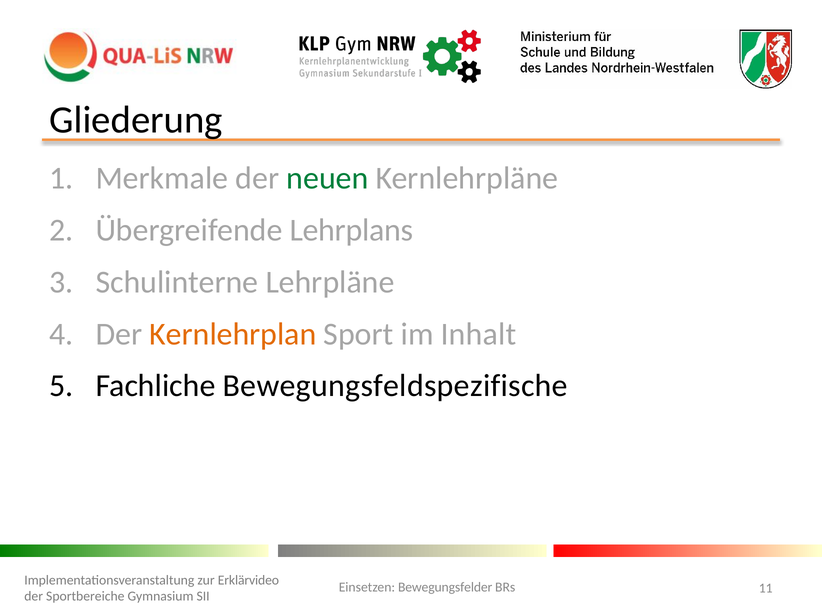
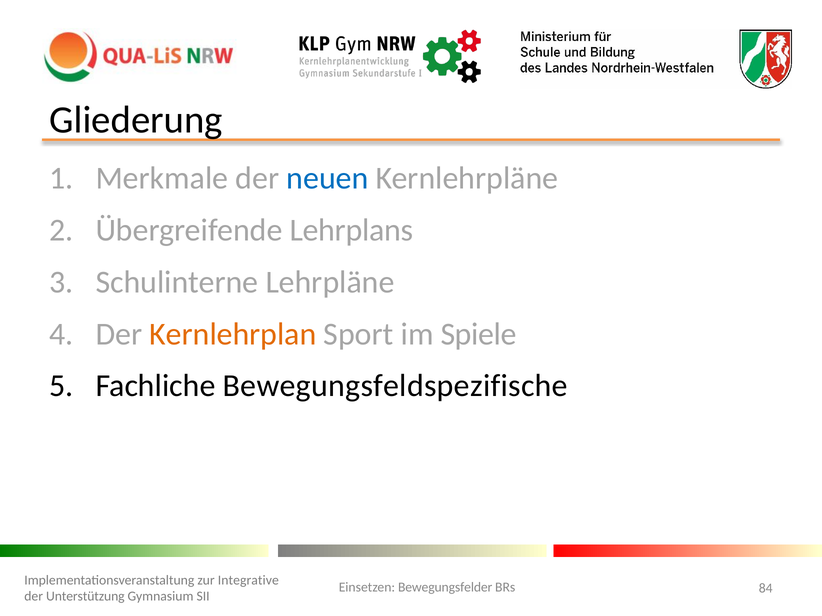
neuen colour: green -> blue
Inhalt: Inhalt -> Spiele
Erklärvideo: Erklärvideo -> Integrative
11: 11 -> 84
Sportbereiche: Sportbereiche -> Unterstützung
